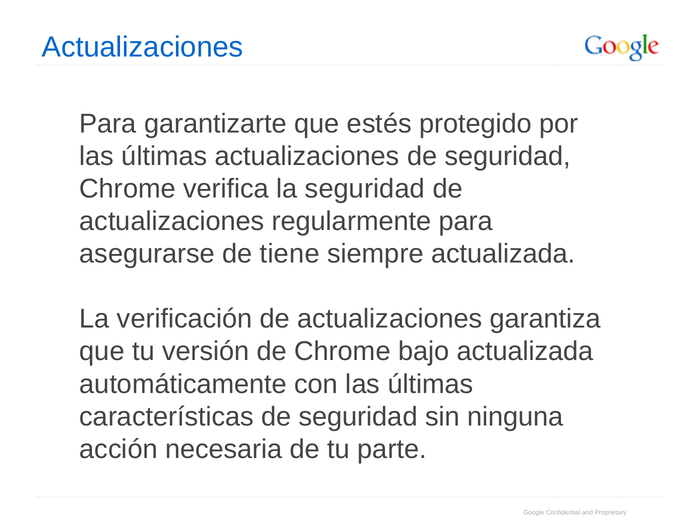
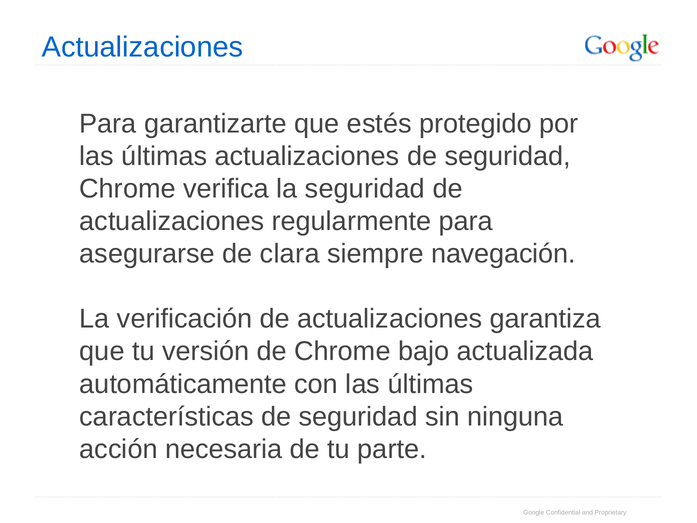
tiene: tiene -> clara
siempre actualizada: actualizada -> navegación
